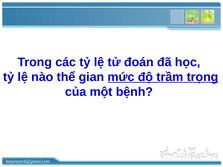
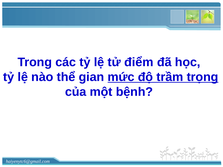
đoán: đoán -> điểm
